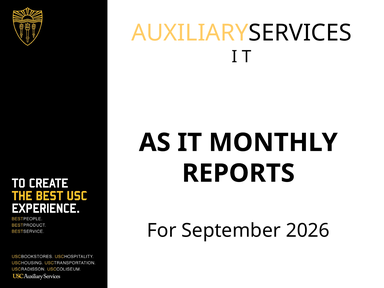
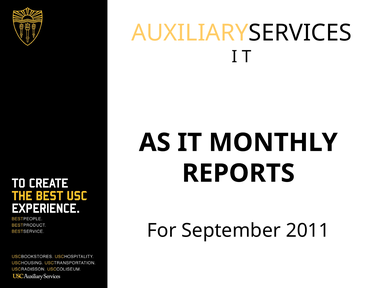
2026: 2026 -> 2011
